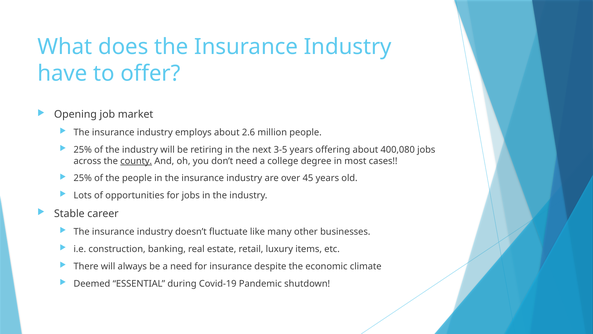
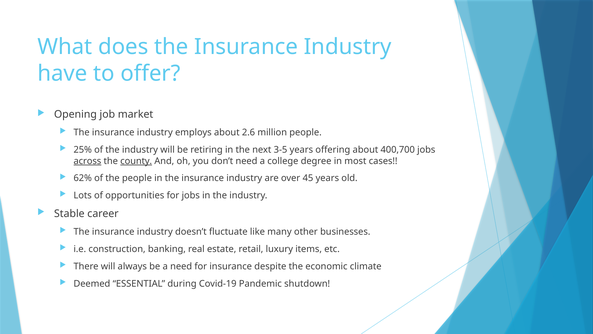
400,080: 400,080 -> 400,700
across underline: none -> present
25% at (83, 178): 25% -> 62%
